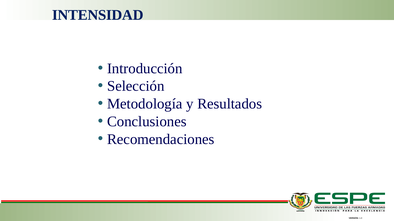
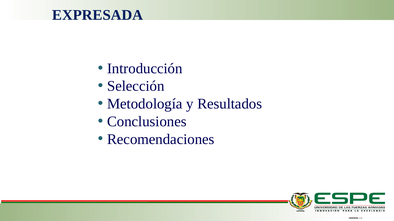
INTENSIDAD: INTENSIDAD -> EXPRESADA
